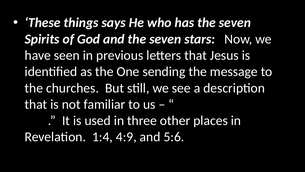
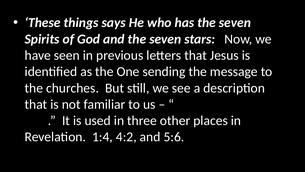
4:9: 4:9 -> 4:2
